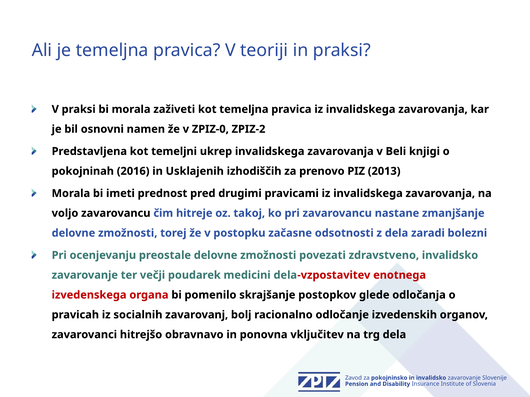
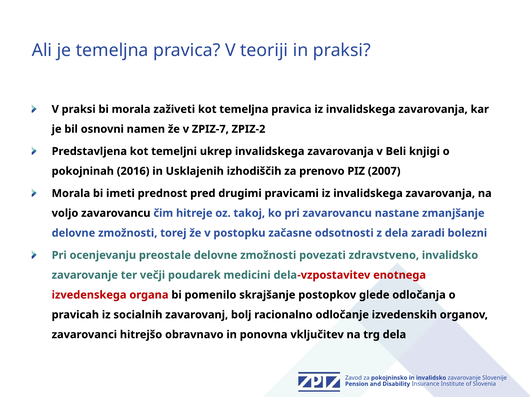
ZPIZ-0: ZPIZ-0 -> ZPIZ-7
2013: 2013 -> 2007
